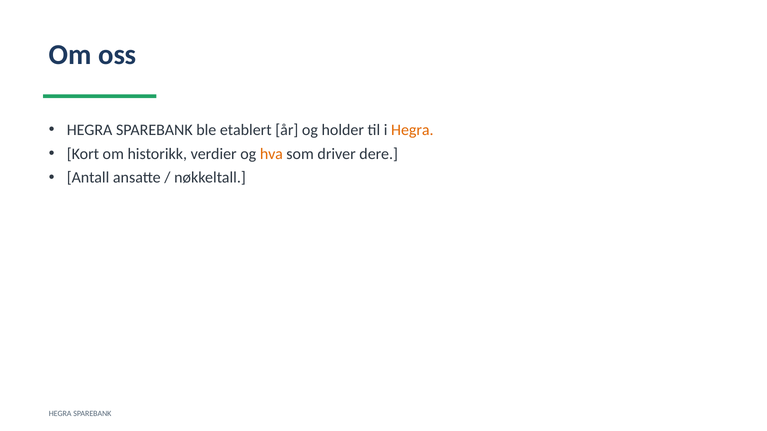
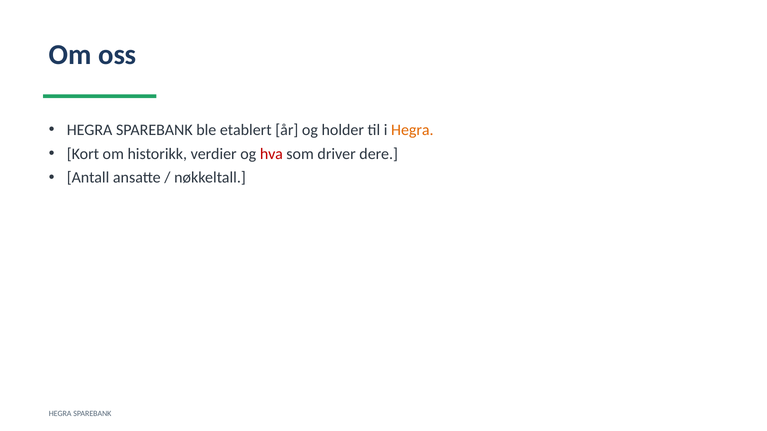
hva colour: orange -> red
